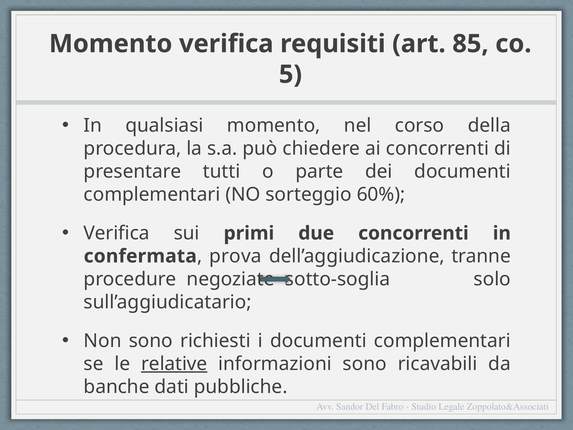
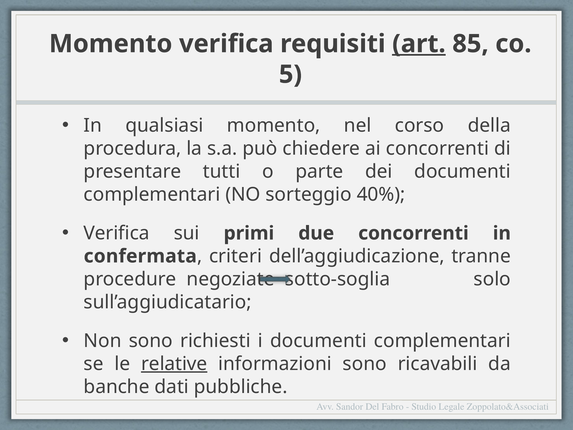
art underline: none -> present
60%: 60% -> 40%
prova: prova -> criteri
